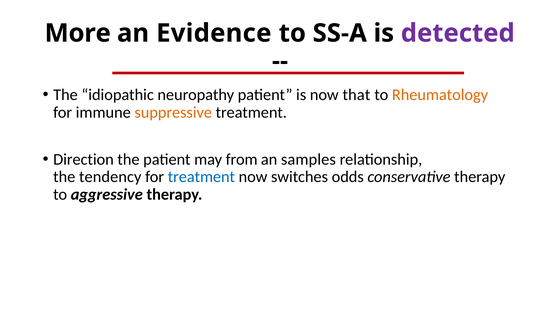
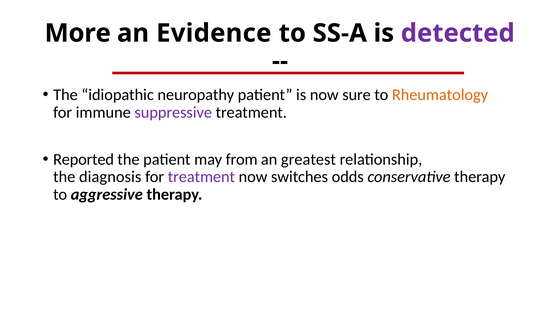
that: that -> sure
suppressive colour: orange -> purple
Direction: Direction -> Reported
samples: samples -> greatest
tendency: tendency -> diagnosis
treatment at (201, 177) colour: blue -> purple
